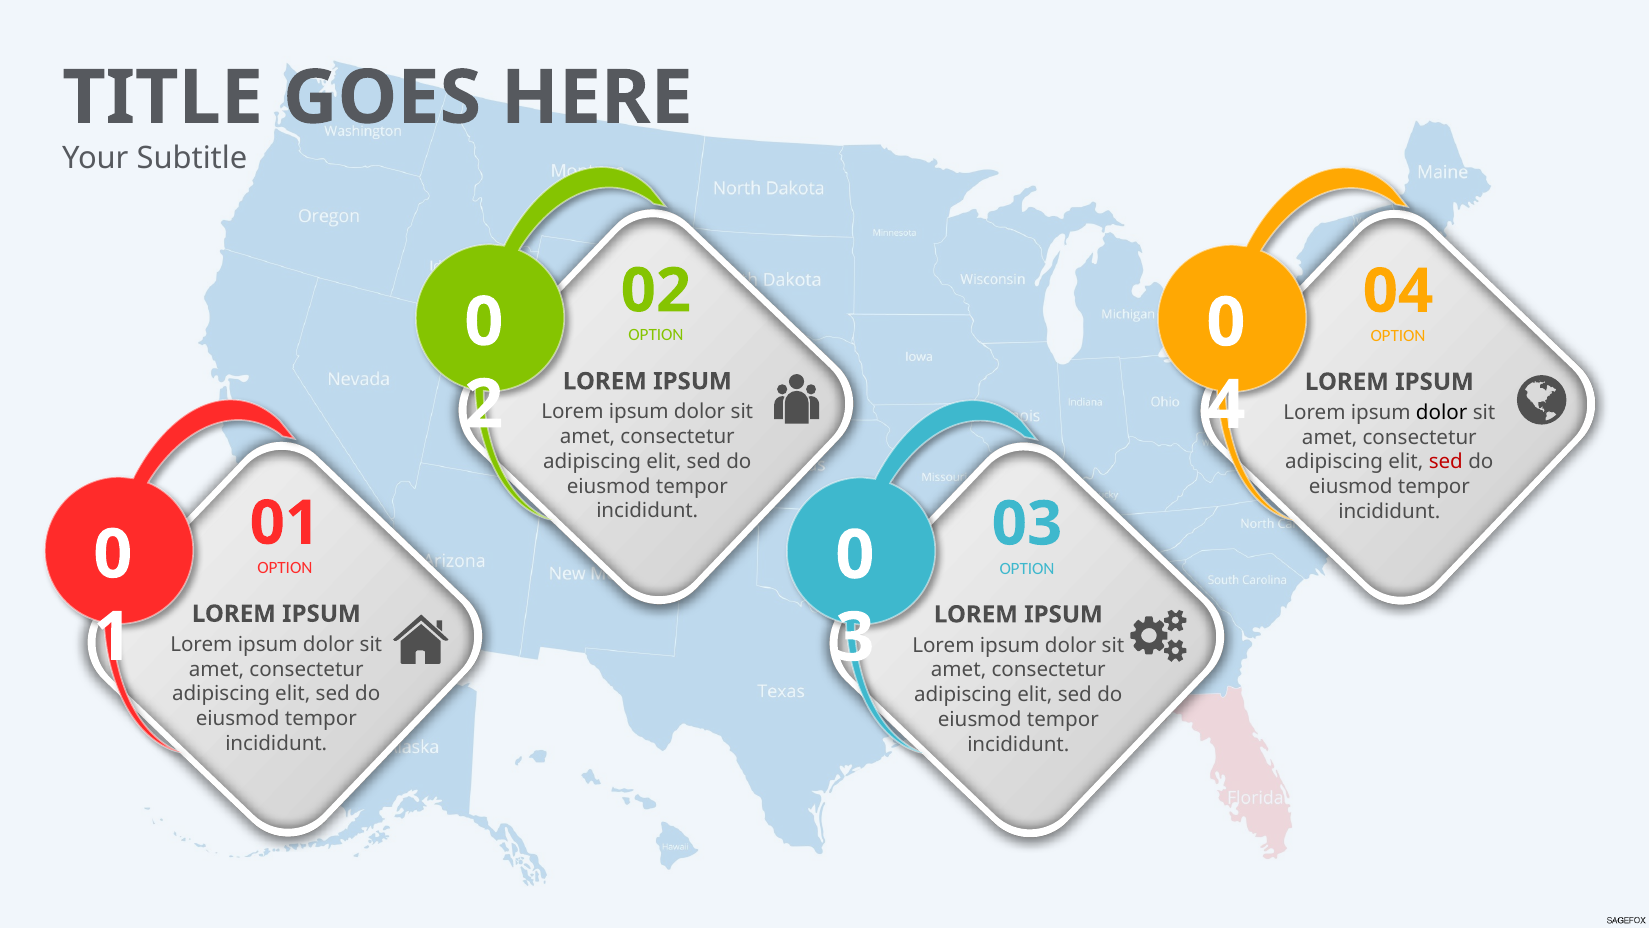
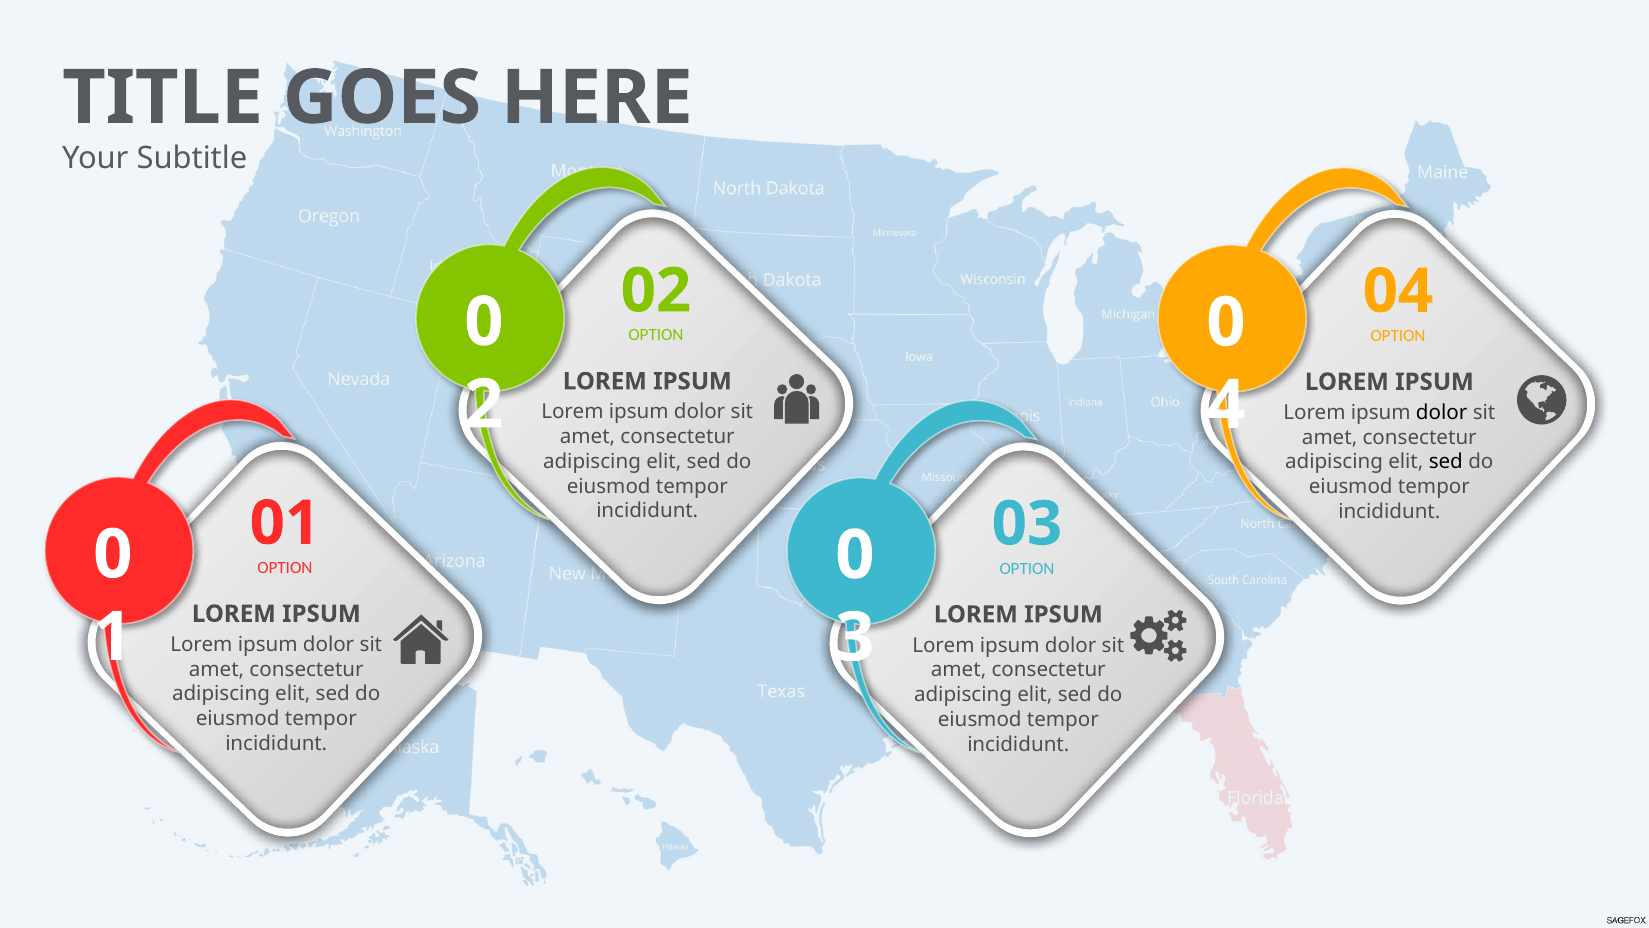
sed at (1446, 462) colour: red -> black
